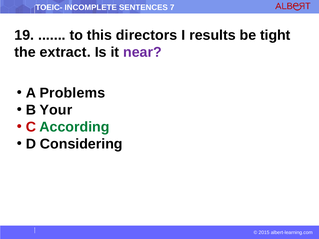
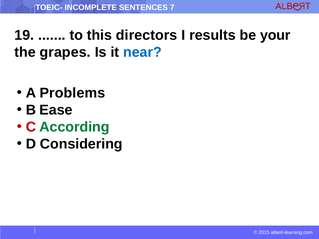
tight: tight -> your
extract: extract -> grapes
near colour: purple -> blue
Your: Your -> Ease
